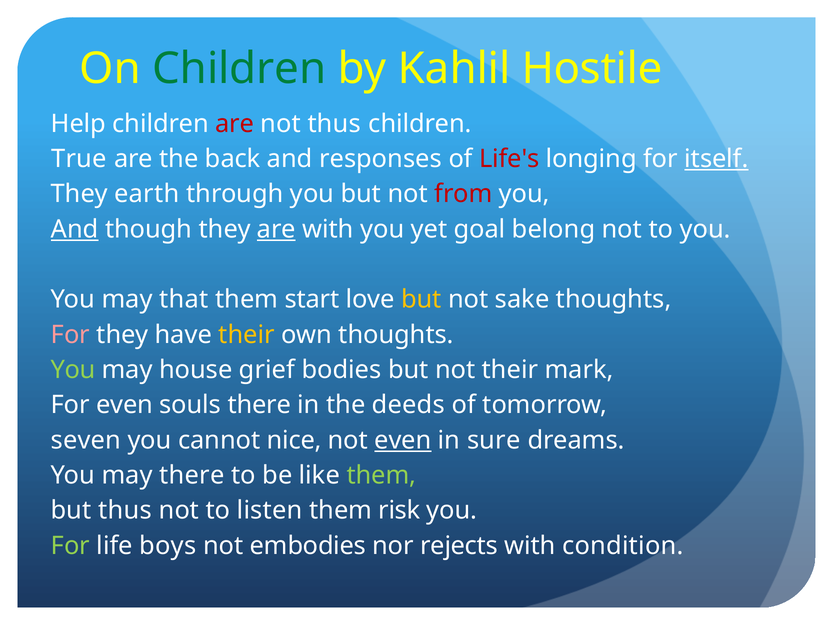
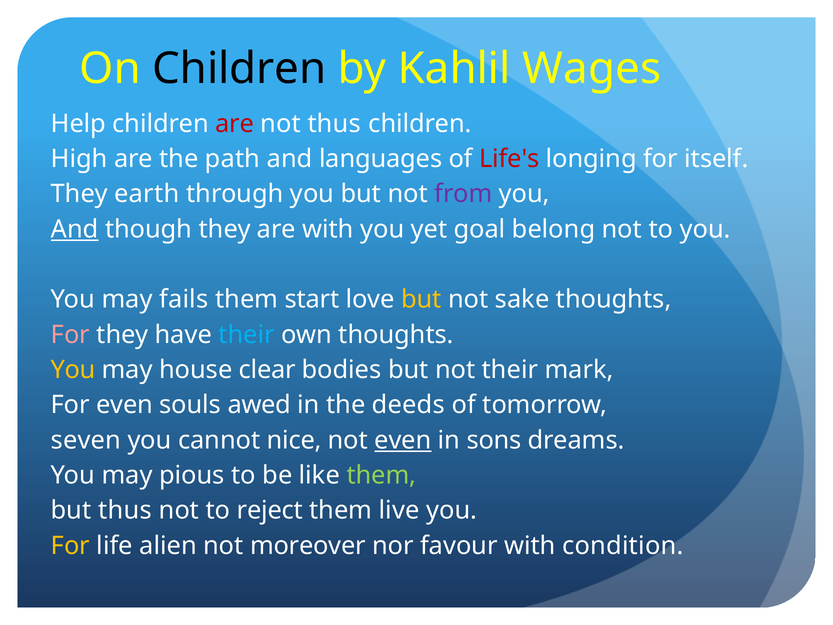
Children at (239, 69) colour: green -> black
Hostile: Hostile -> Wages
True: True -> High
back: back -> path
responses: responses -> languages
itself underline: present -> none
from colour: red -> purple
are at (276, 229) underline: present -> none
that: that -> fails
their at (247, 335) colour: yellow -> light blue
You at (73, 370) colour: light green -> yellow
grief: grief -> clear
souls there: there -> awed
sure: sure -> sons
may there: there -> pious
listen: listen -> reject
risk: risk -> live
For at (70, 546) colour: light green -> yellow
boys: boys -> alien
embodies: embodies -> moreover
rejects: rejects -> favour
